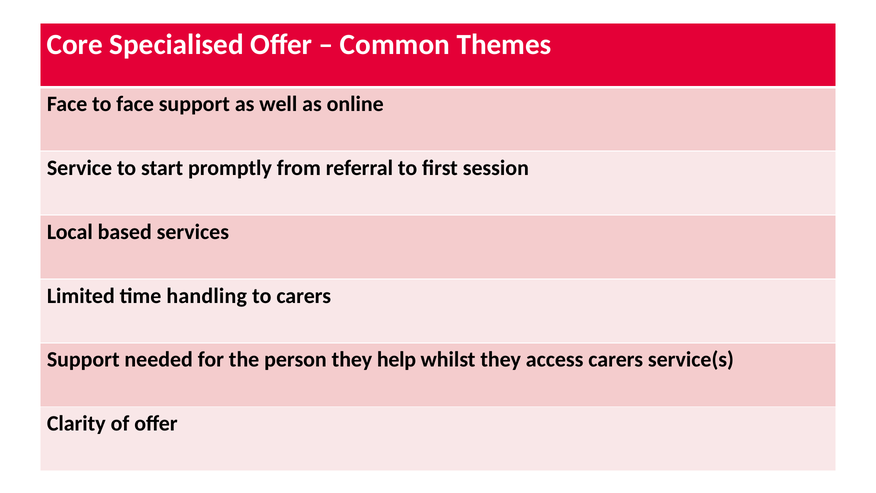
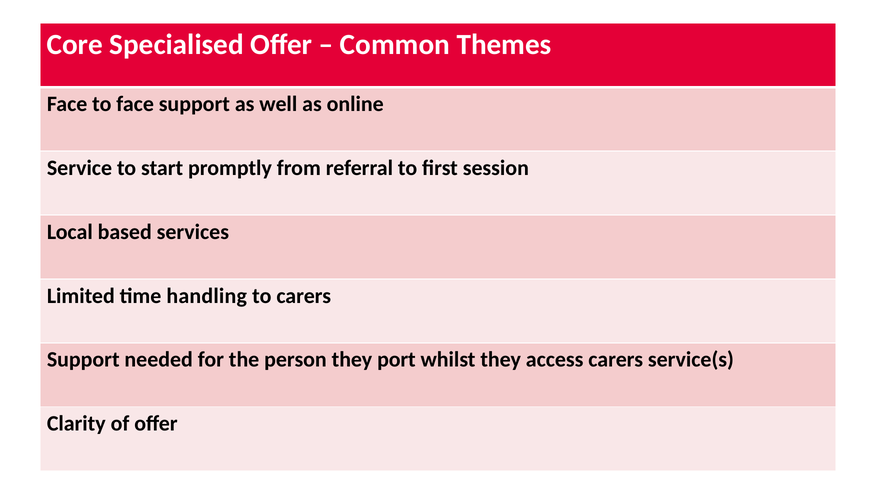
help: help -> port
